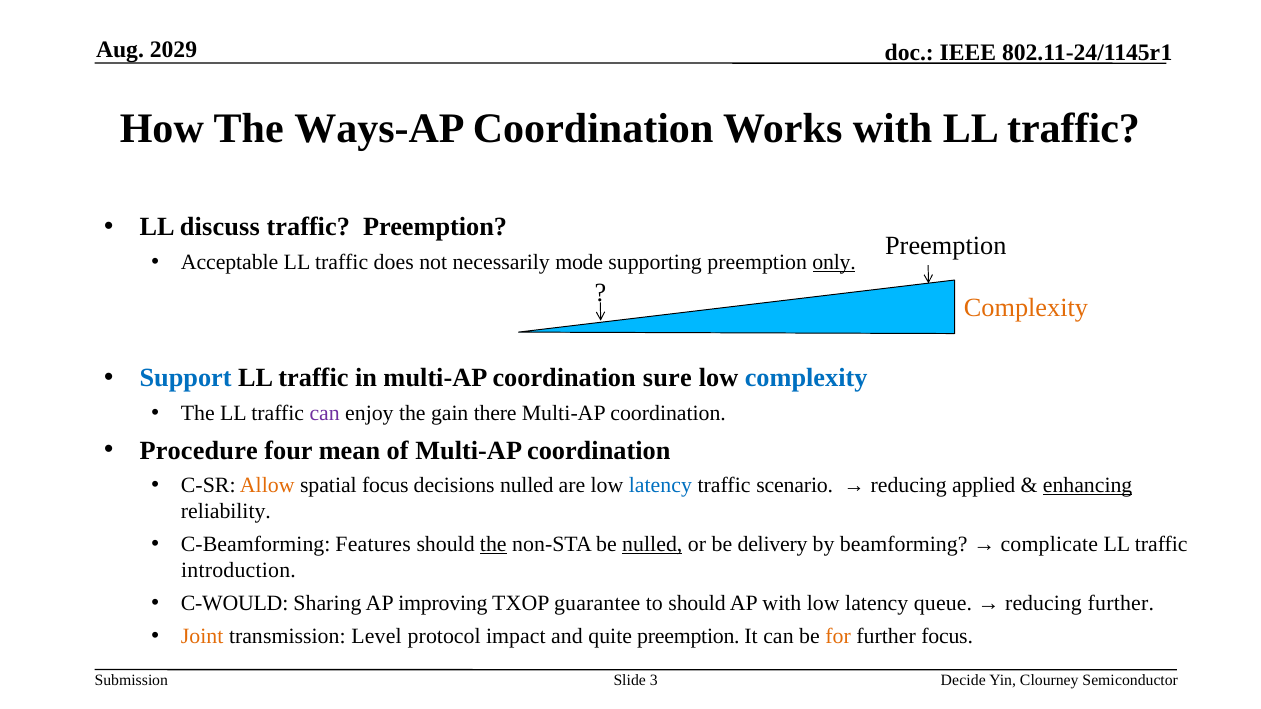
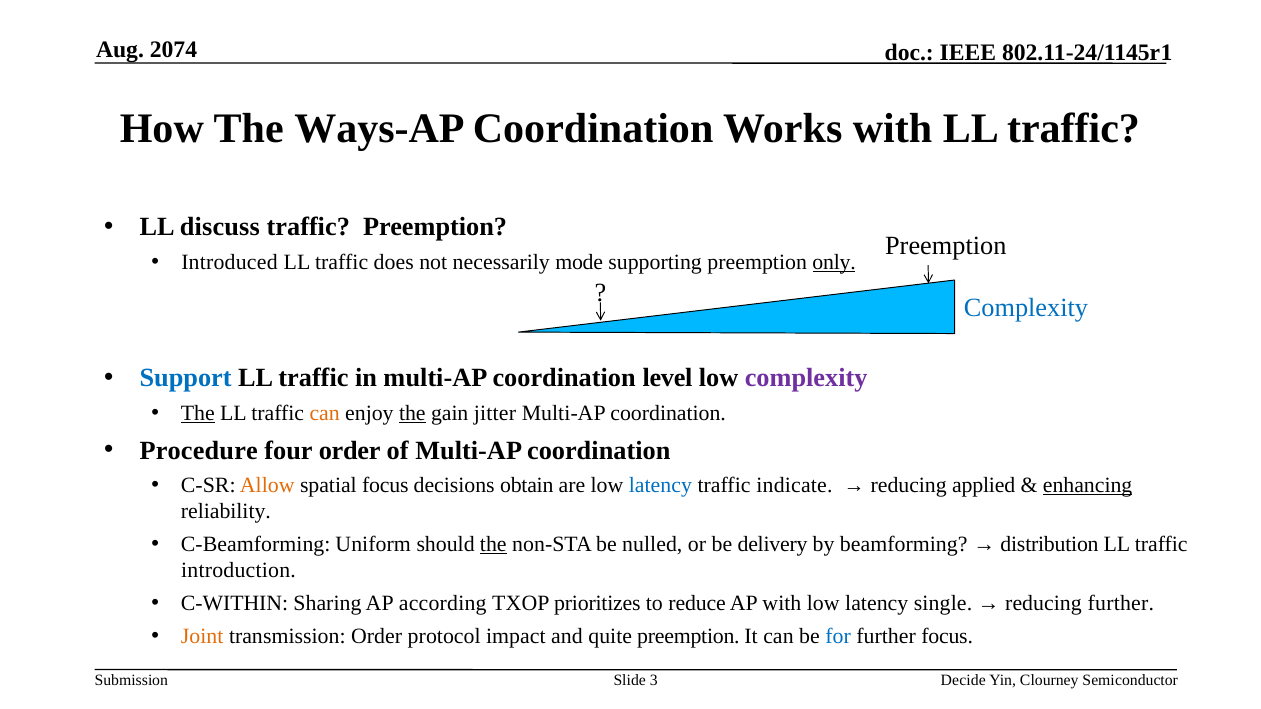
2029: 2029 -> 2074
Acceptable: Acceptable -> Introduced
Complexity at (1026, 308) colour: orange -> blue
sure: sure -> level
complexity at (806, 378) colour: blue -> purple
The at (198, 413) underline: none -> present
can at (325, 413) colour: purple -> orange
the at (412, 413) underline: none -> present
there: there -> jitter
four mean: mean -> order
decisions nulled: nulled -> obtain
scenario: scenario -> indicate
Features: Features -> Uniform
nulled at (652, 545) underline: present -> none
complicate: complicate -> distribution
C-WOULD: C-WOULD -> C-WITHIN
improving: improving -> according
guarantee: guarantee -> prioritizes
to should: should -> reduce
queue: queue -> single
transmission Level: Level -> Order
for colour: orange -> blue
